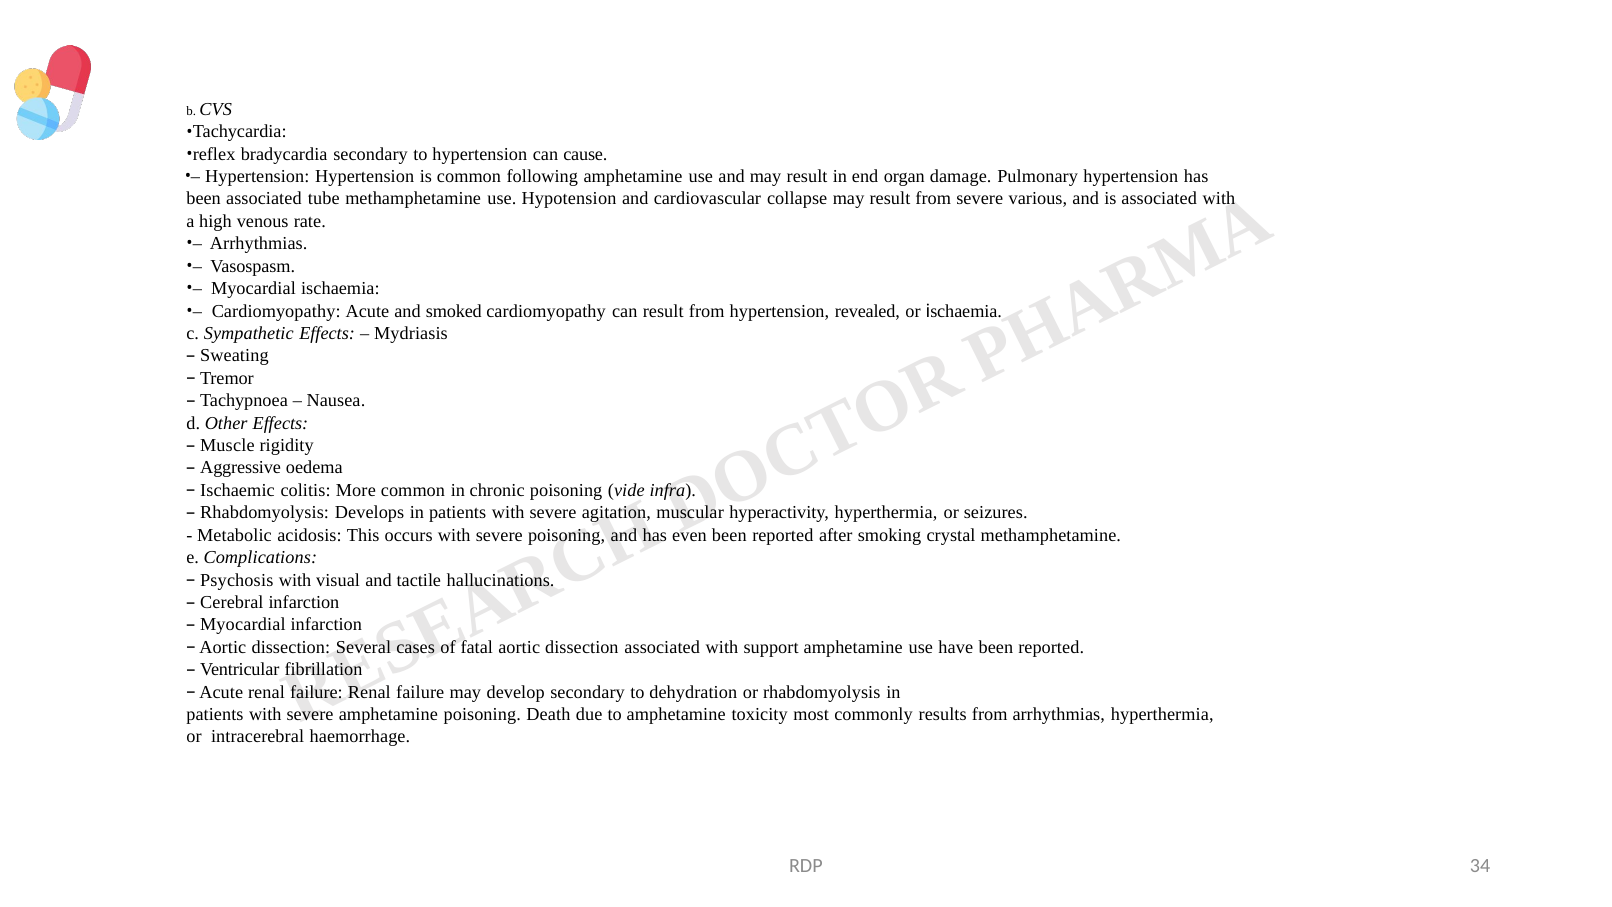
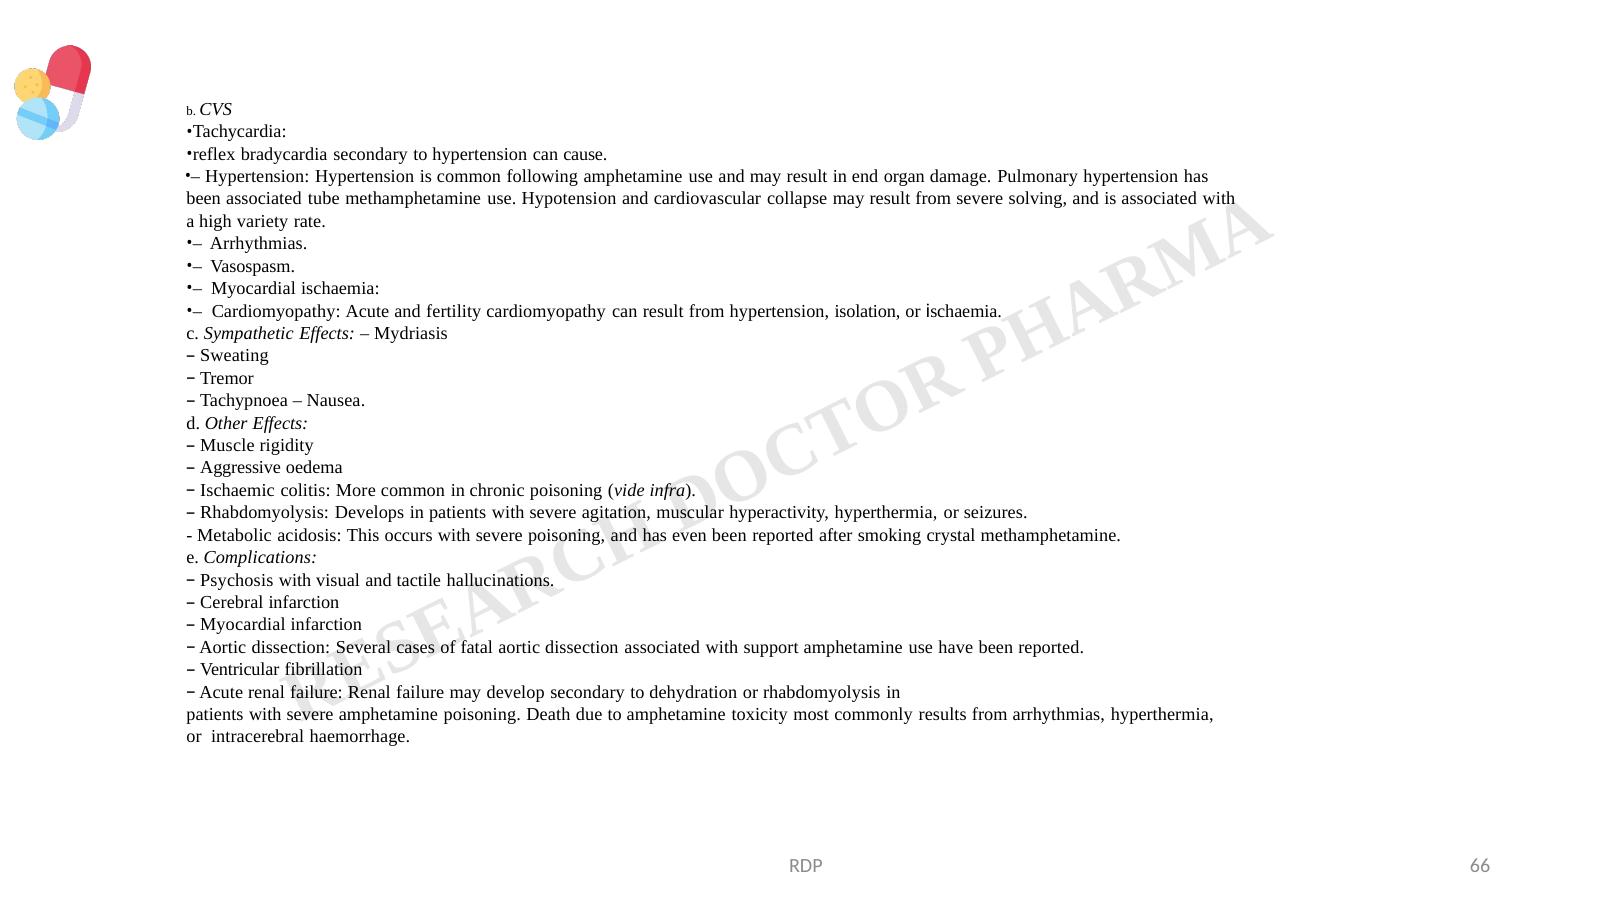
various: various -> solving
venous: venous -> variety
smoked: smoked -> fertility
revealed: revealed -> isolation
34: 34 -> 66
